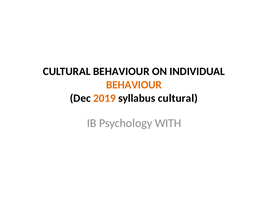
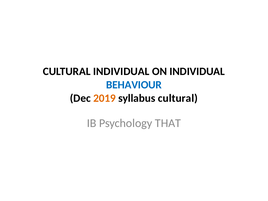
CULTURAL BEHAVIOUR: BEHAVIOUR -> INDIVIDUAL
BEHAVIOUR at (134, 85) colour: orange -> blue
WITH: WITH -> THAT
